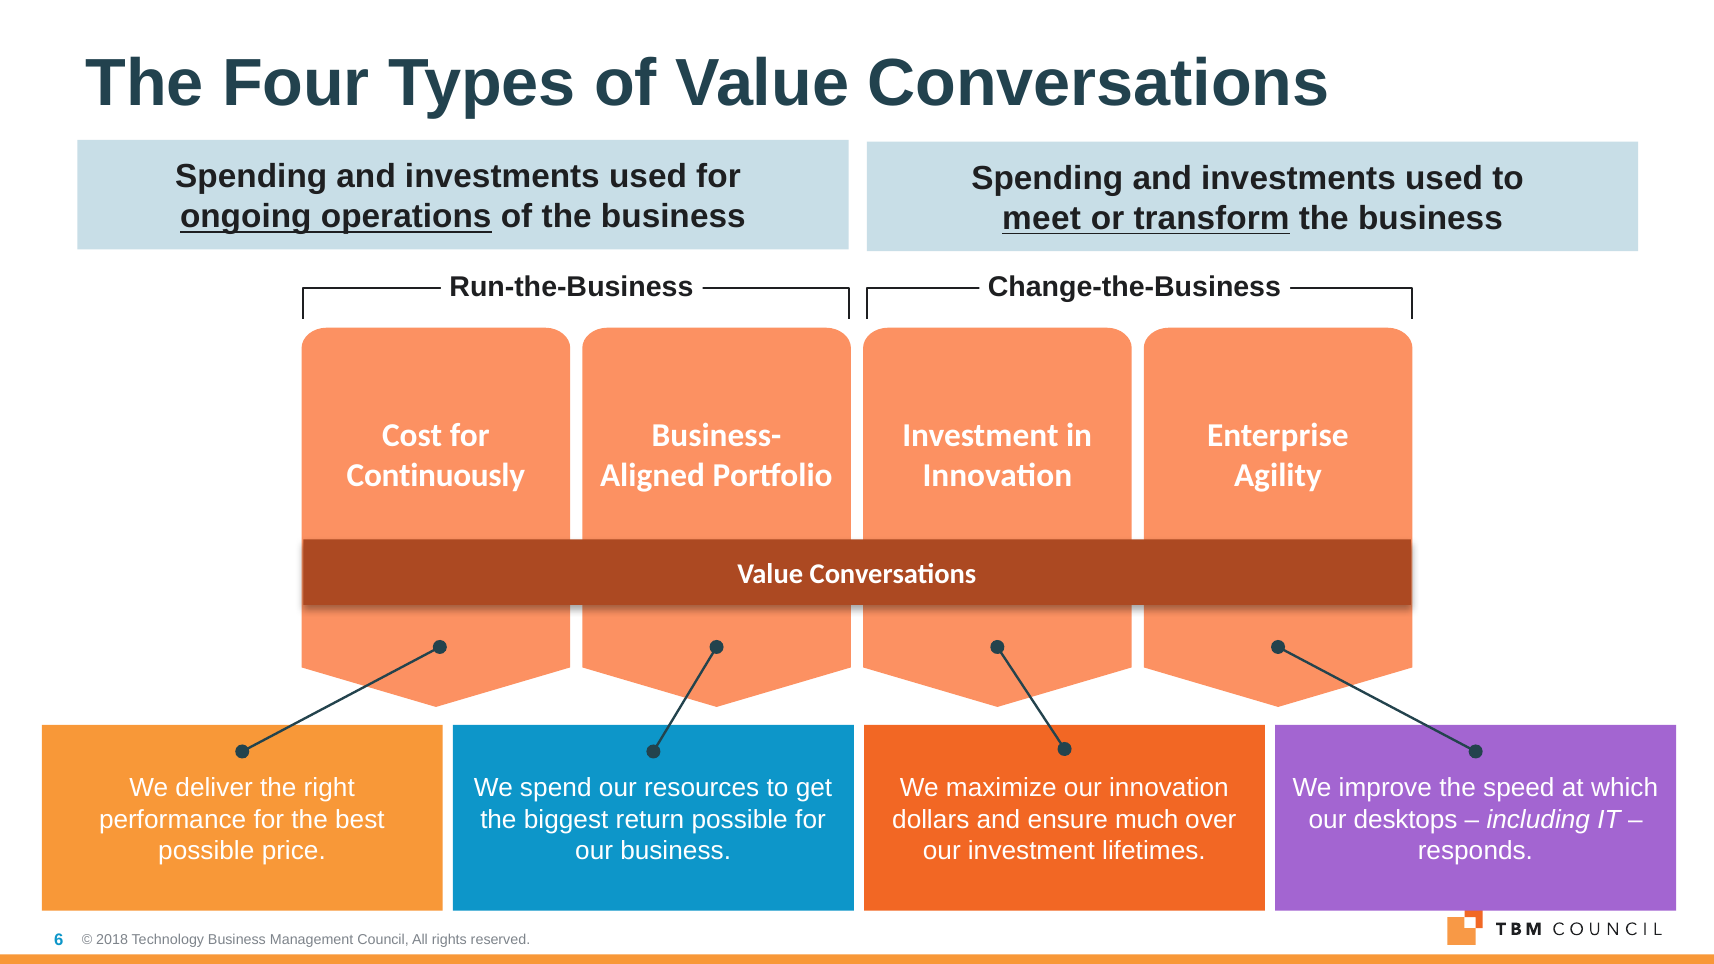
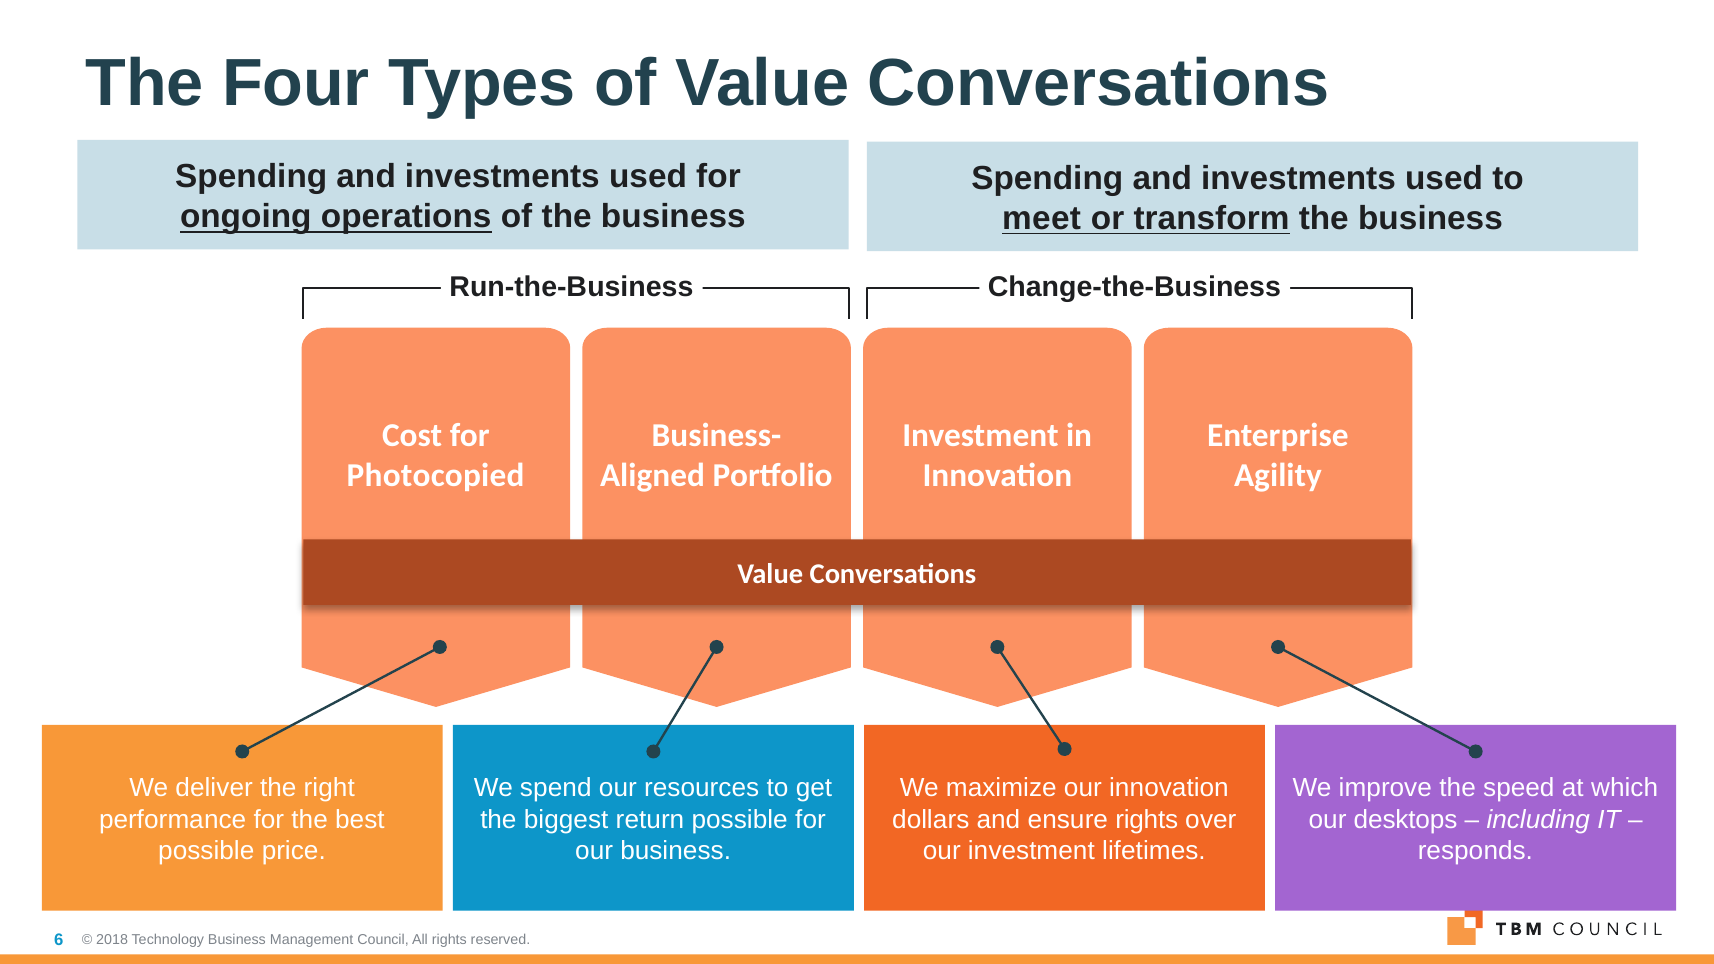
Continuously: Continuously -> Photocopied
ensure much: much -> rights
